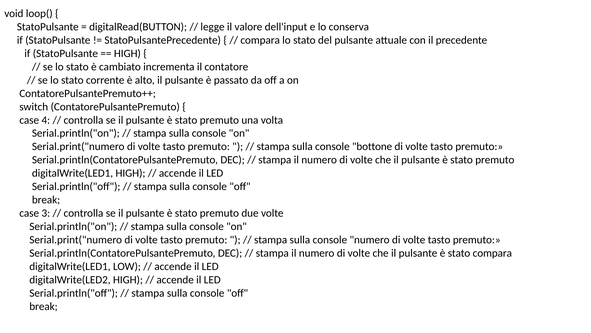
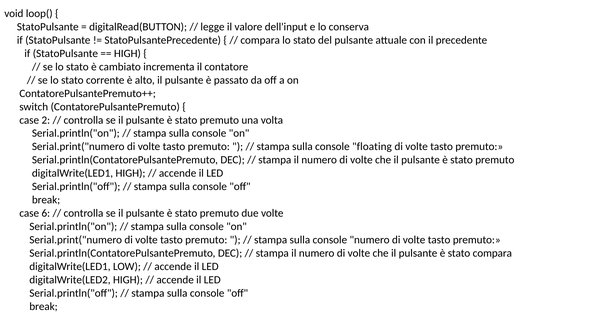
4: 4 -> 2
bottone: bottone -> floating
3: 3 -> 6
